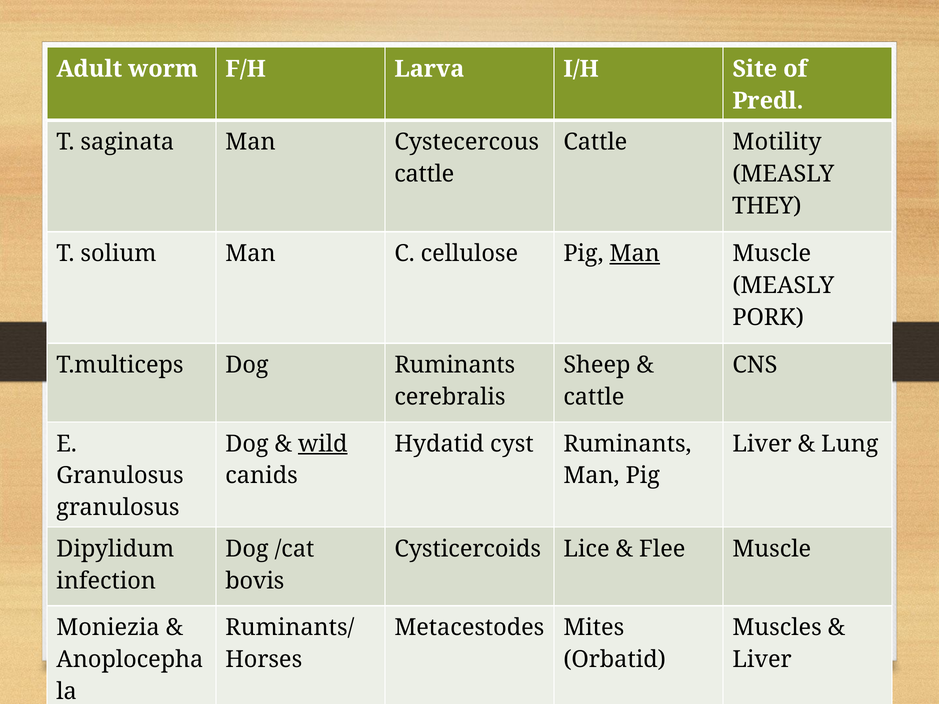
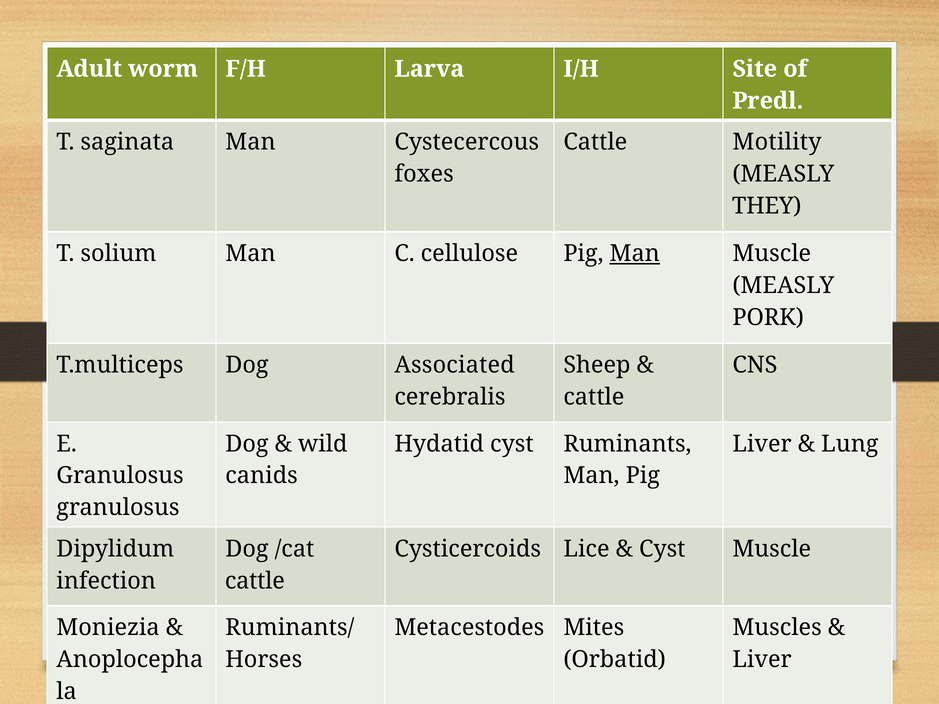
cattle at (424, 174): cattle -> foxes
Dog Ruminants: Ruminants -> Associated
wild underline: present -> none
Flee at (662, 549): Flee -> Cyst
bovis at (255, 581): bovis -> cattle
